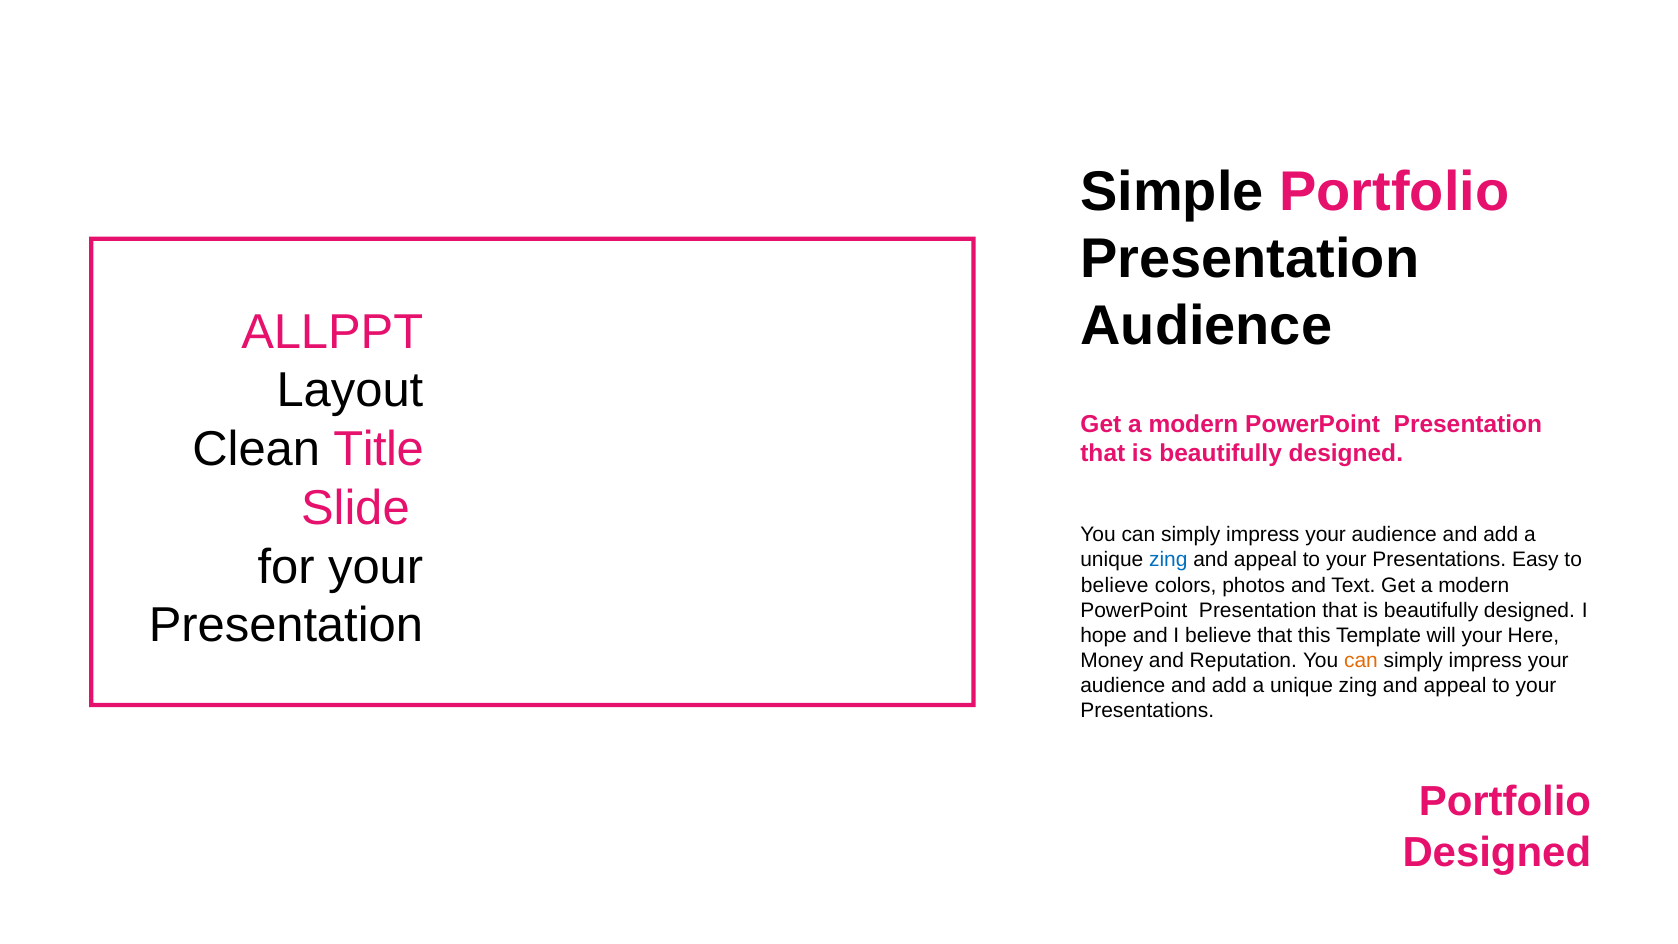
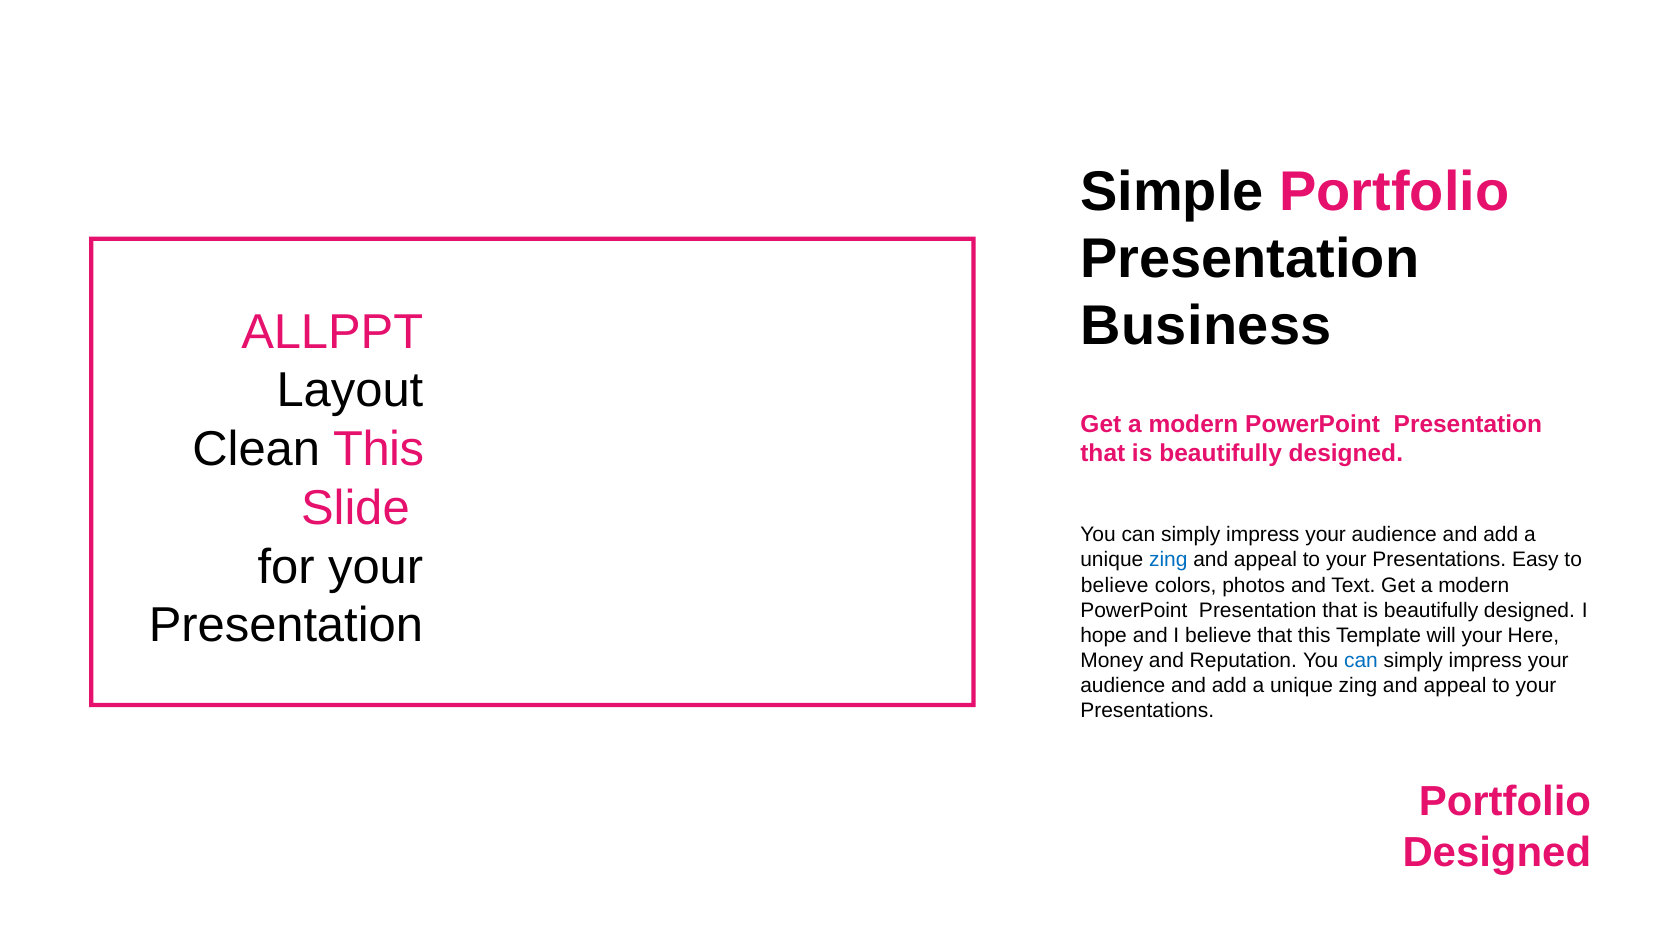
Audience at (1206, 326): Audience -> Business
Clean Title: Title -> This
can at (1361, 661) colour: orange -> blue
